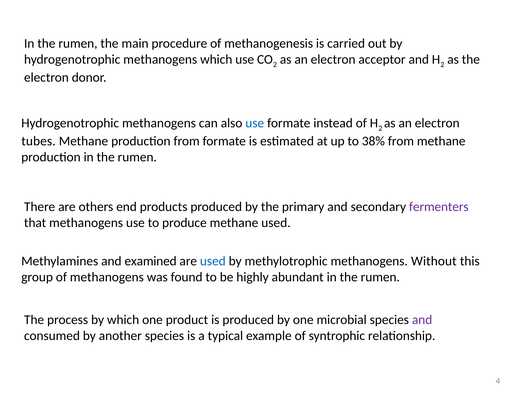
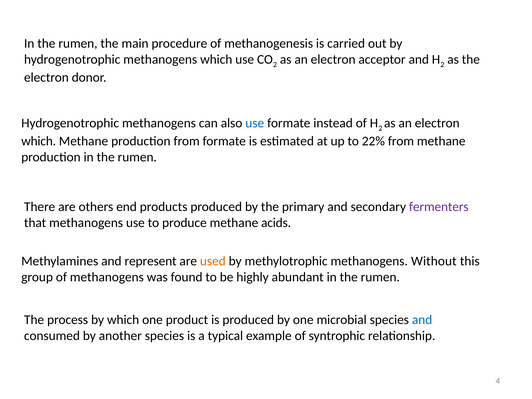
tubes at (39, 141): tubes -> which
38%: 38% -> 22%
methane used: used -> acids
examined: examined -> represent
used at (213, 261) colour: blue -> orange
and at (422, 320) colour: purple -> blue
